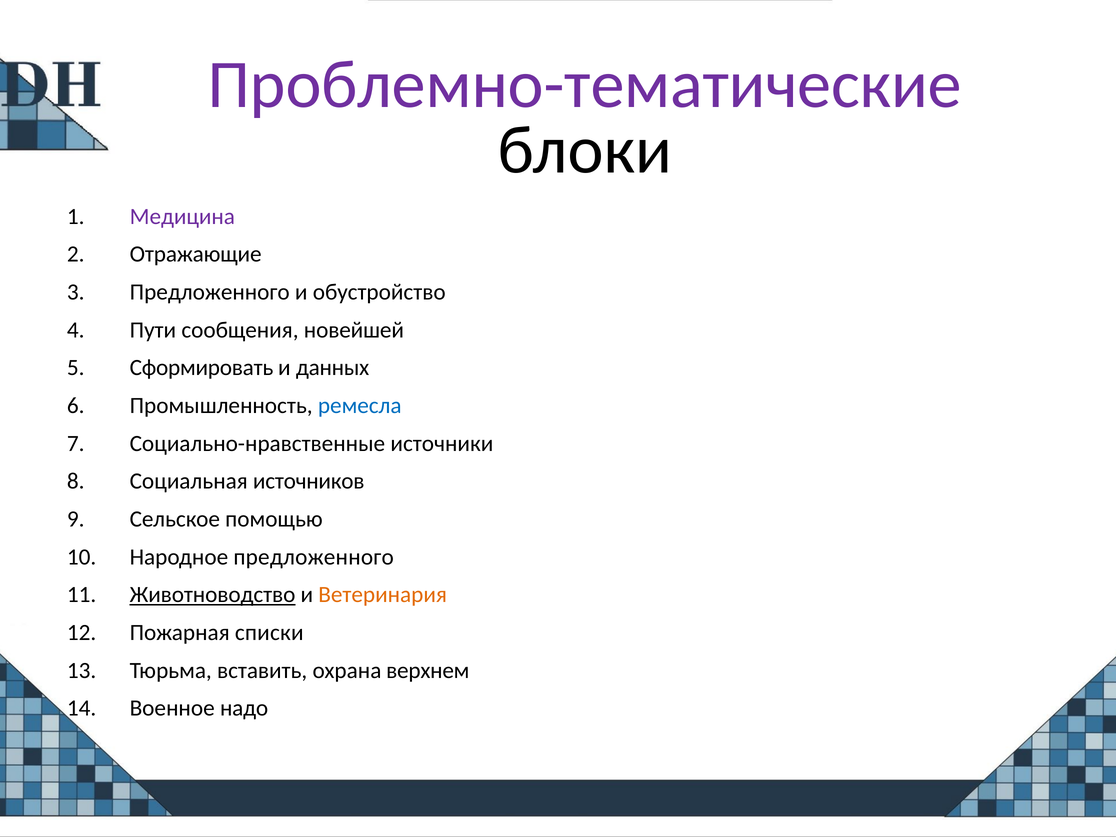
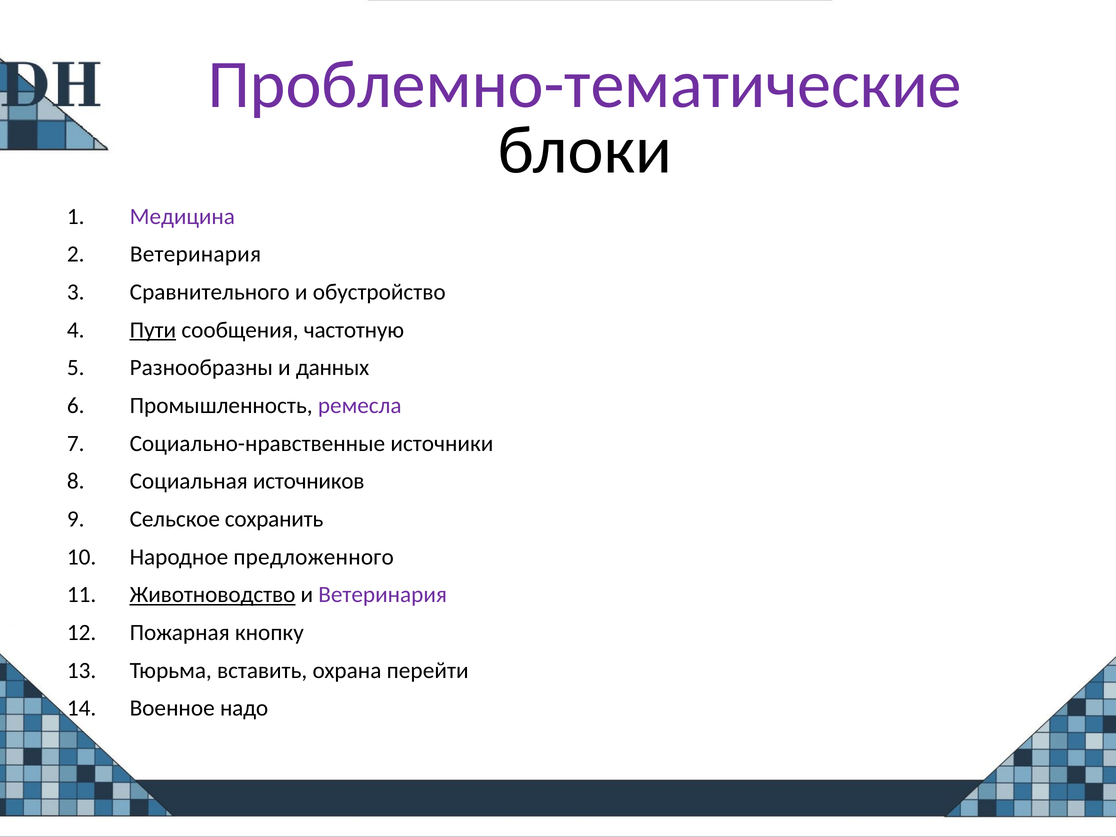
Отражающие at (196, 254): Отражающие -> Ветеринария
Предложенного at (210, 292): Предложенного -> Сравнительного
Пути underline: none -> present
новейшей: новейшей -> частотную
Сформировать: Сформировать -> Разнообразны
ремесла colour: blue -> purple
помощью: помощью -> сохранить
Ветеринария at (383, 595) colour: orange -> purple
списки: списки -> кнопку
верхнем: верхнем -> перейти
